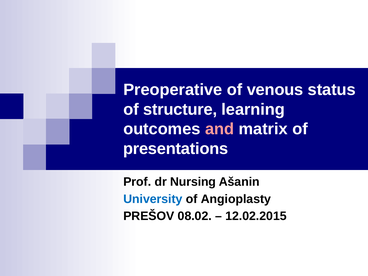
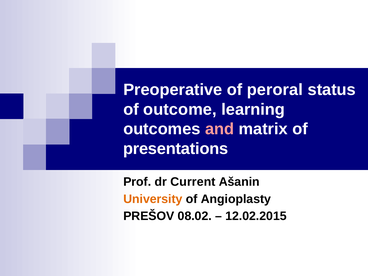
venous: venous -> peroral
structure: structure -> outcome
Nursing: Nursing -> Current
University colour: blue -> orange
